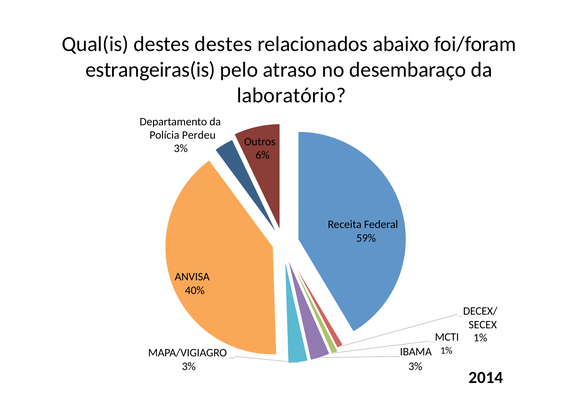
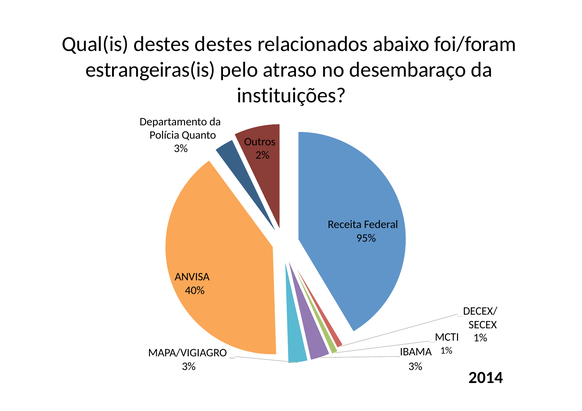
laboratório: laboratório -> instituições
Perdeu: Perdeu -> Quanto
6%: 6% -> 2%
59%: 59% -> 95%
